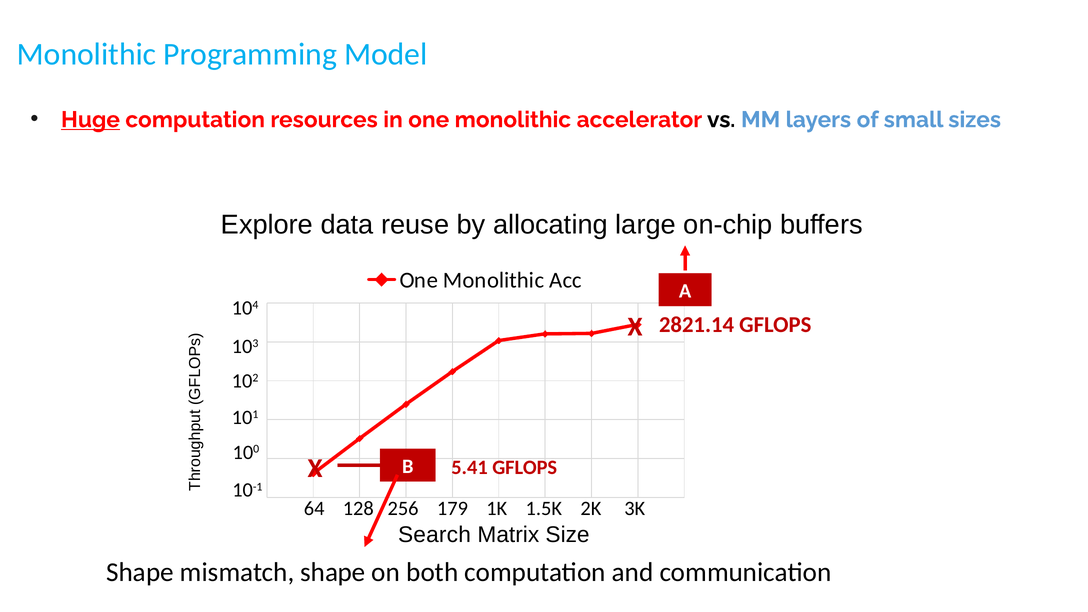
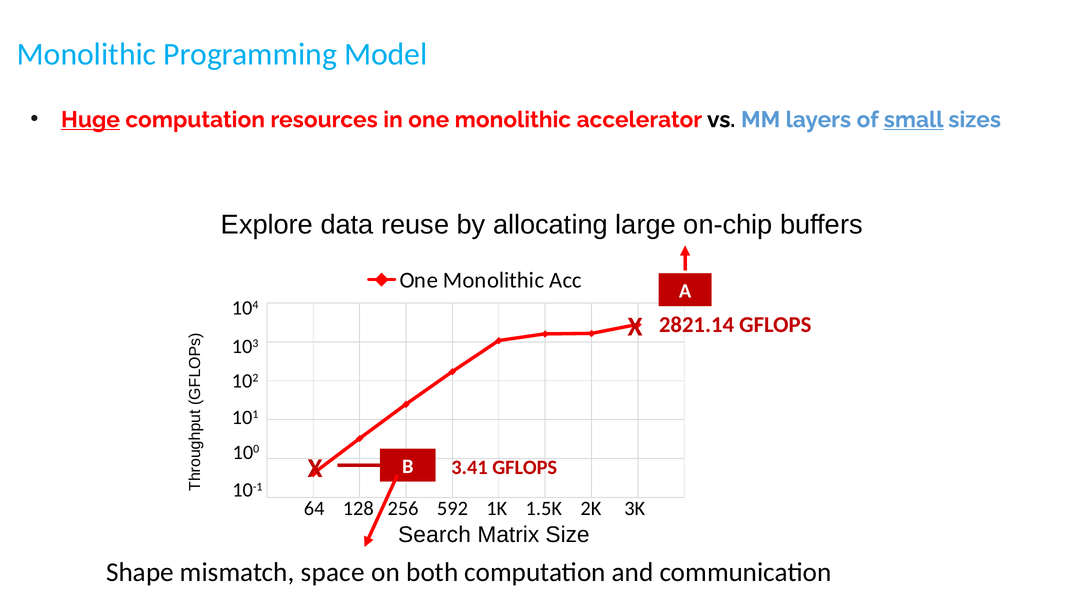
small underline: none -> present
5.41: 5.41 -> 3.41
179: 179 -> 592
mismatch shape: shape -> space
